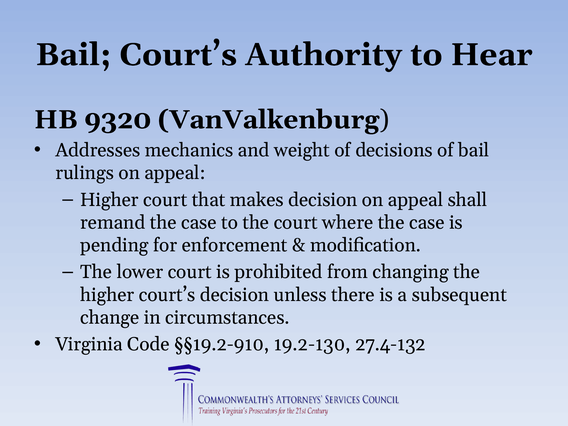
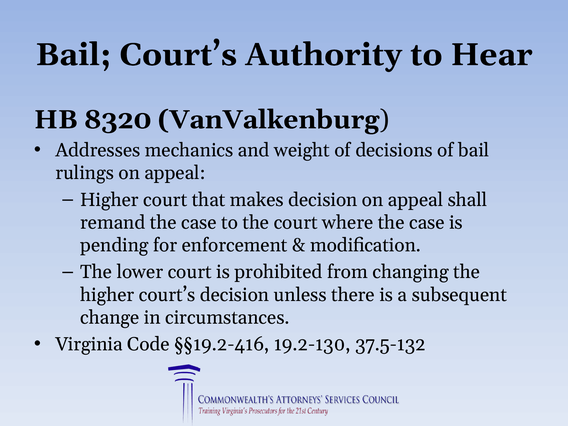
9320: 9320 -> 8320
§§19.2-910: §§19.2-910 -> §§19.2-416
27.4-132: 27.4-132 -> 37.5-132
